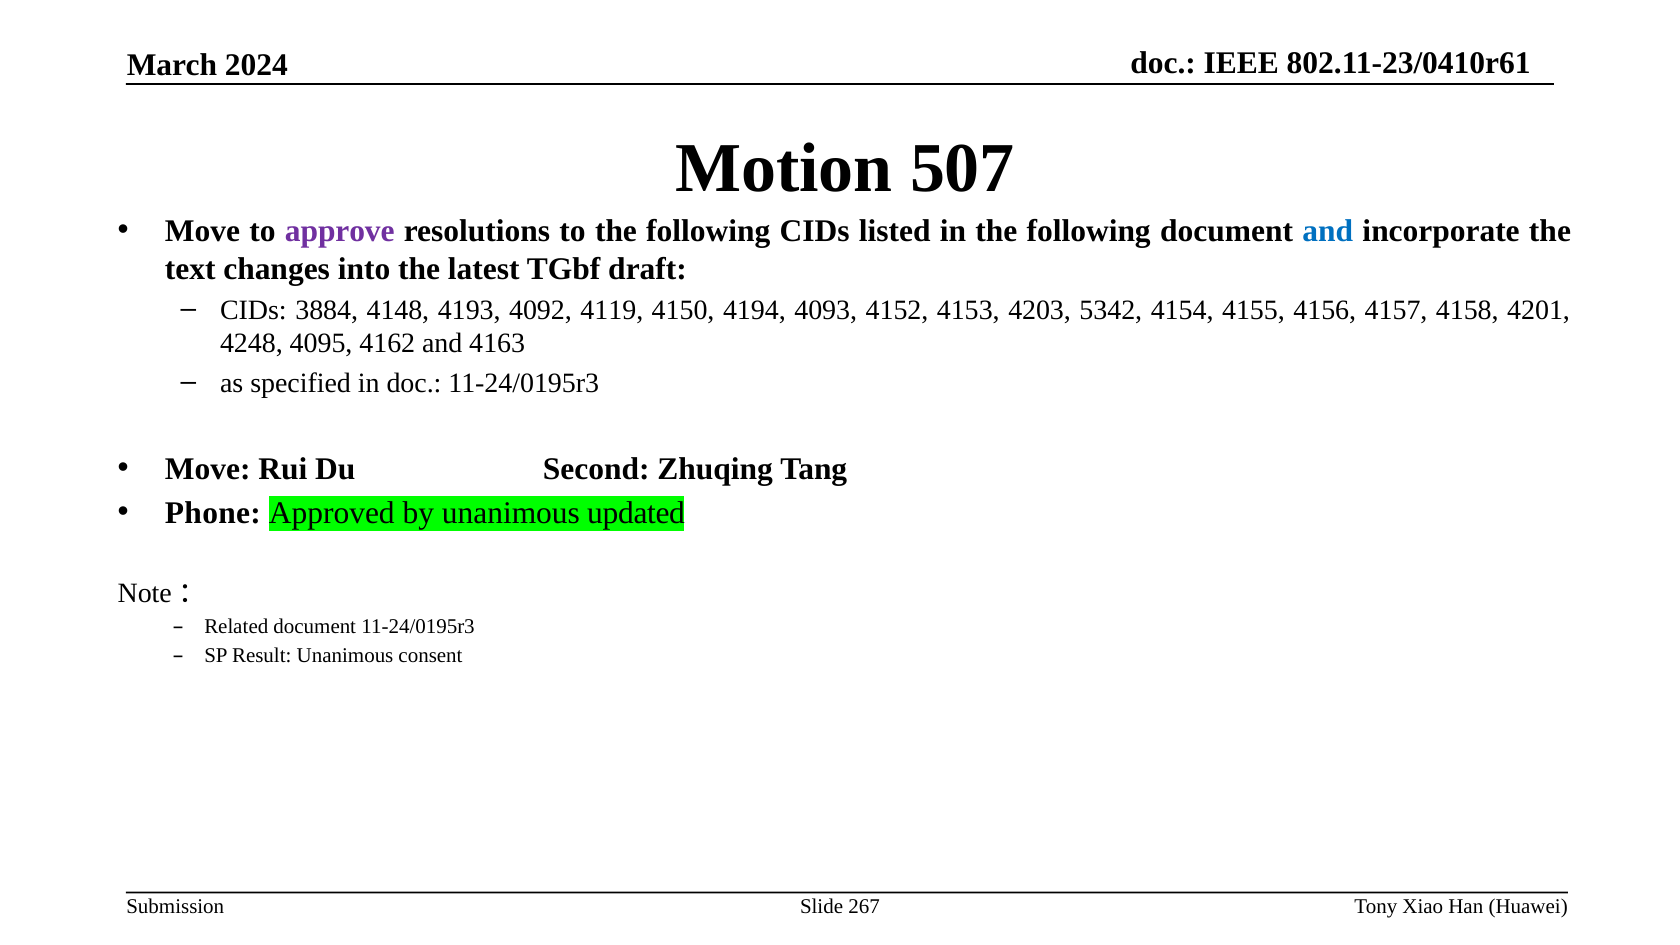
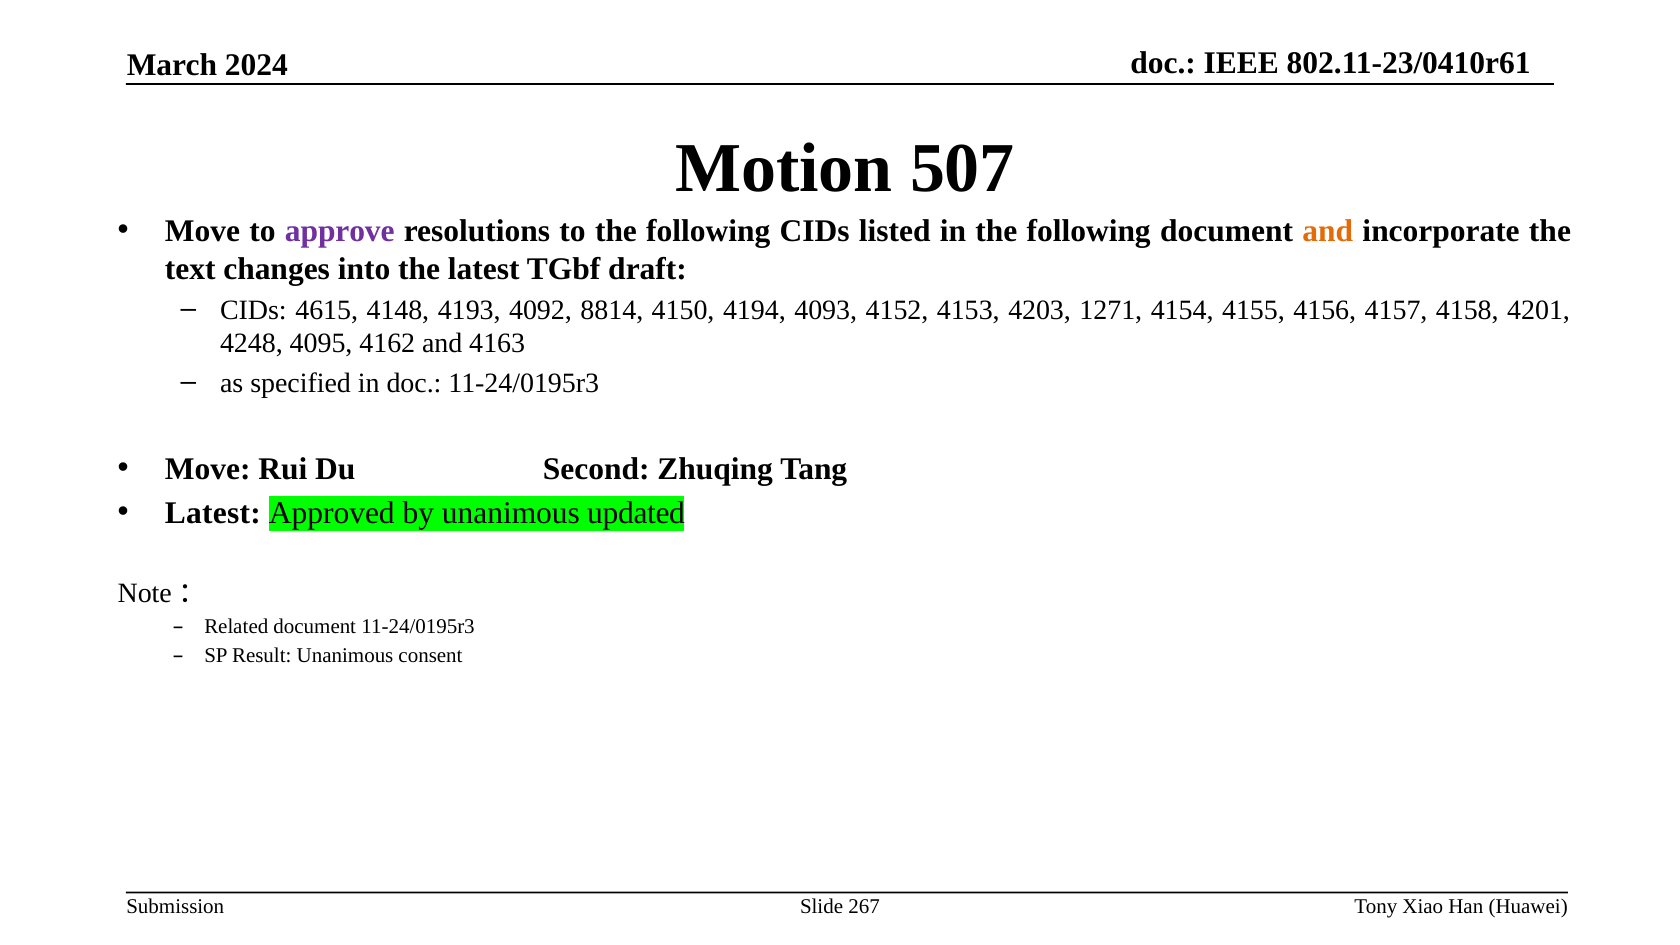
and at (1328, 231) colour: blue -> orange
3884: 3884 -> 4615
4119: 4119 -> 8814
5342: 5342 -> 1271
Phone at (213, 513): Phone -> Latest
